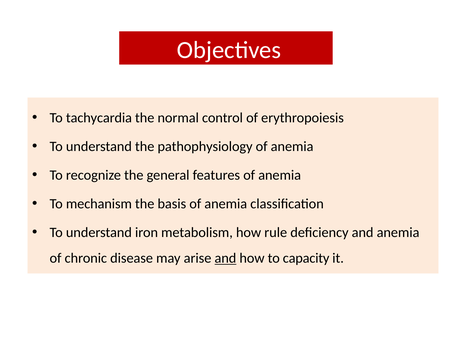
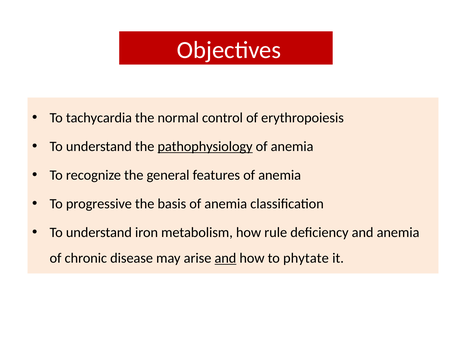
pathophysiology underline: none -> present
mechanism: mechanism -> progressive
capacity: capacity -> phytate
